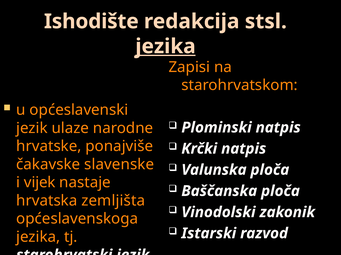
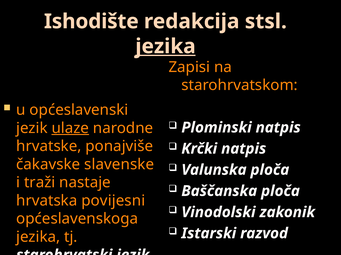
ulaze underline: none -> present
vijek: vijek -> traži
zemljišta: zemljišta -> povijesni
